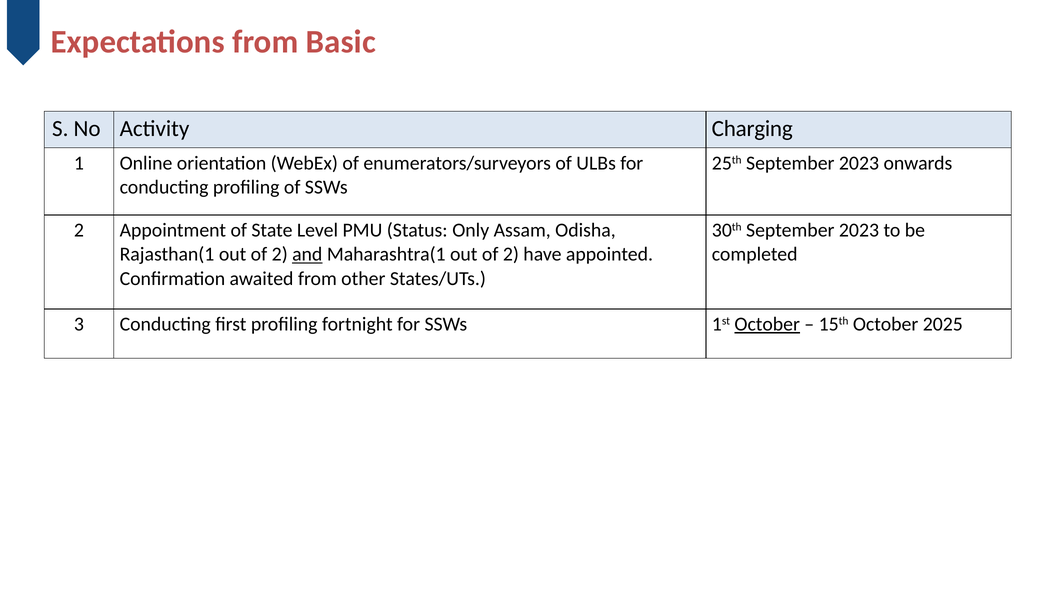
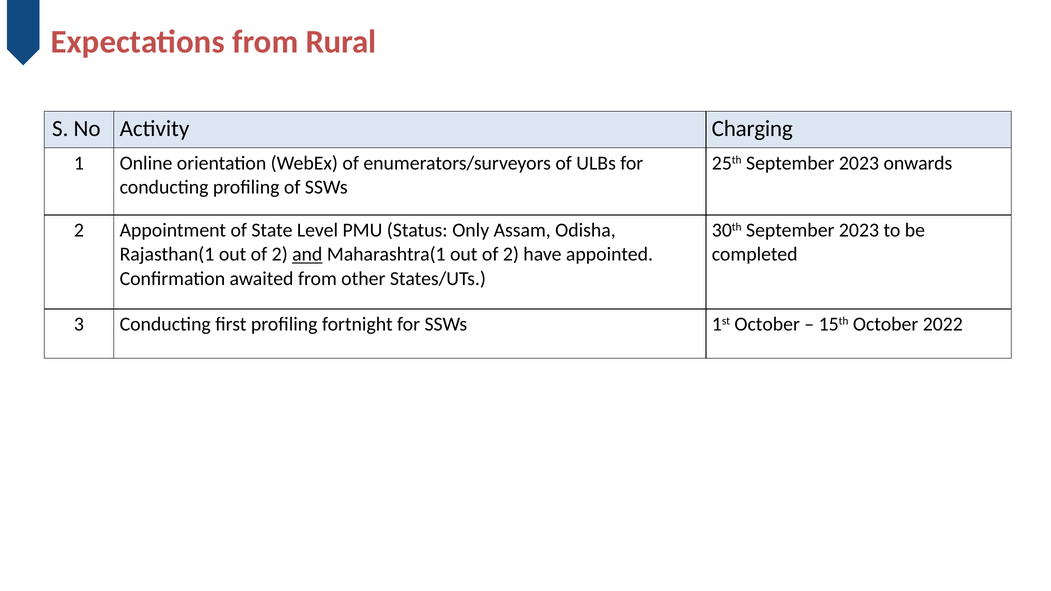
Basic: Basic -> Rural
October at (767, 324) underline: present -> none
2025: 2025 -> 2022
